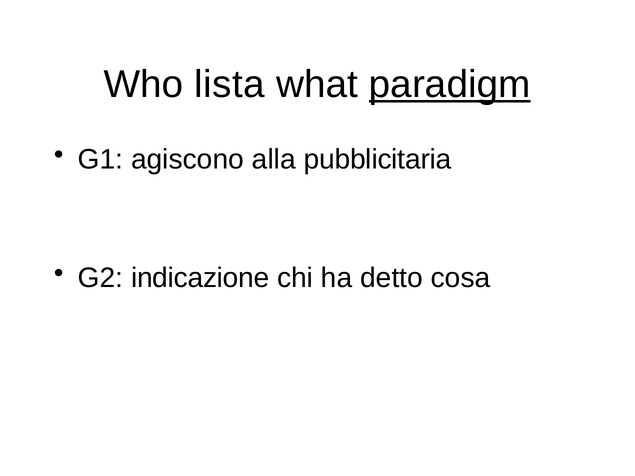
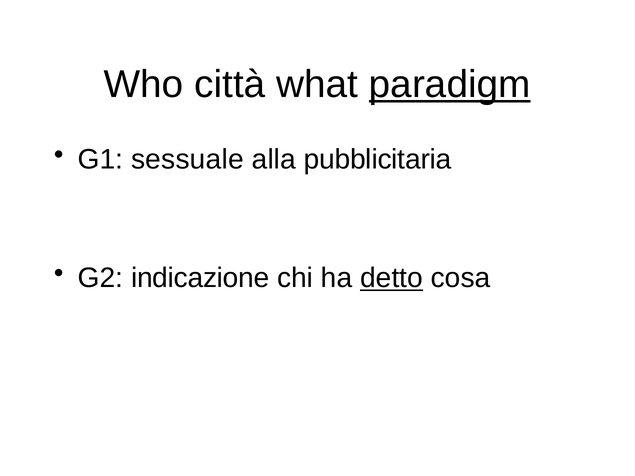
lista: lista -> città
agiscono: agiscono -> sessuale
detto underline: none -> present
